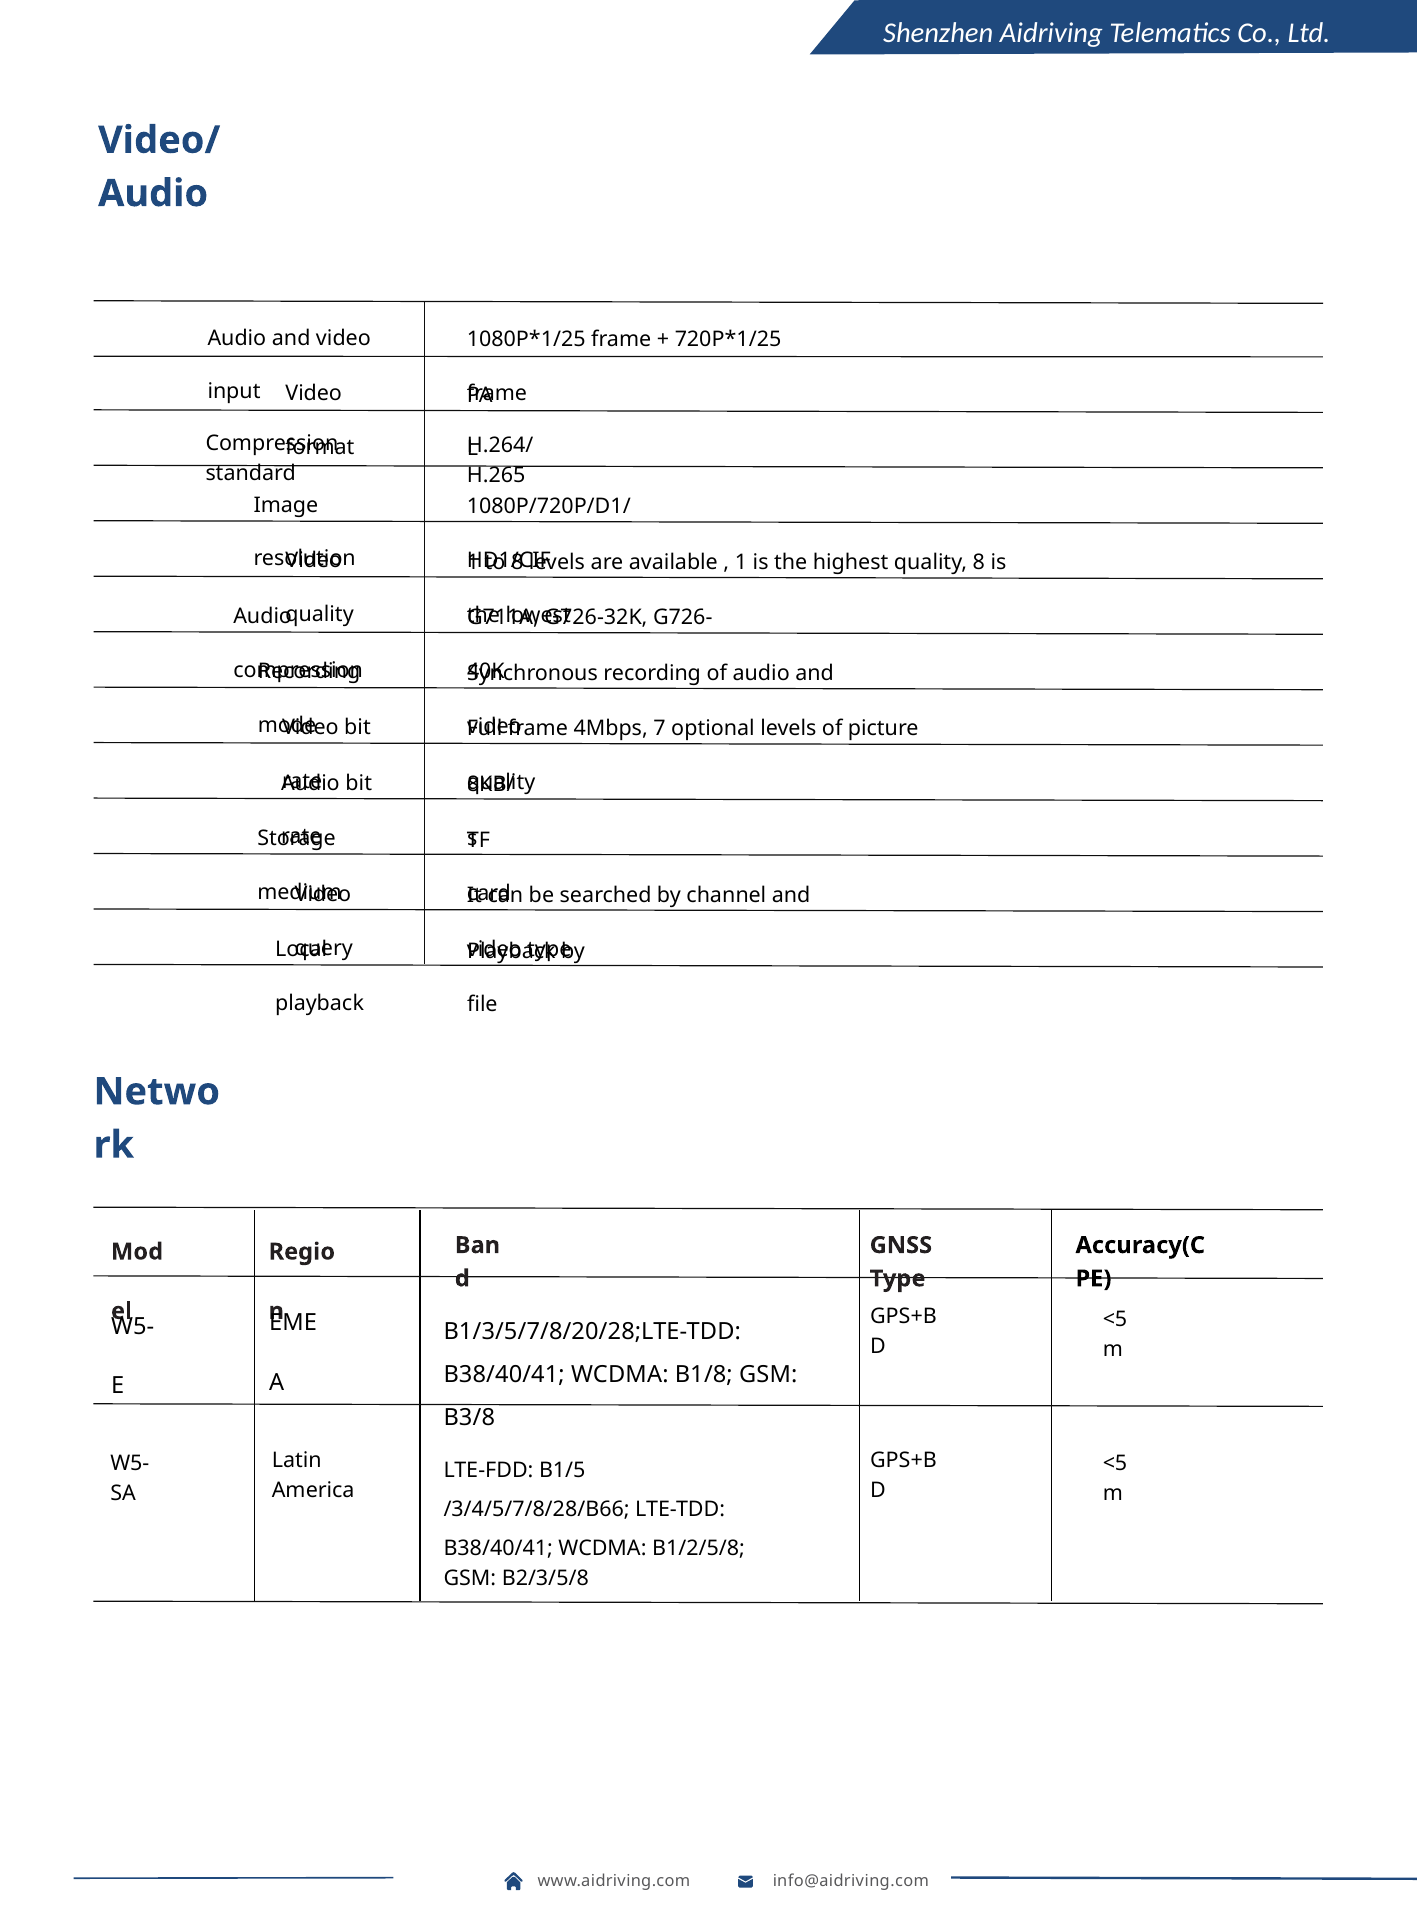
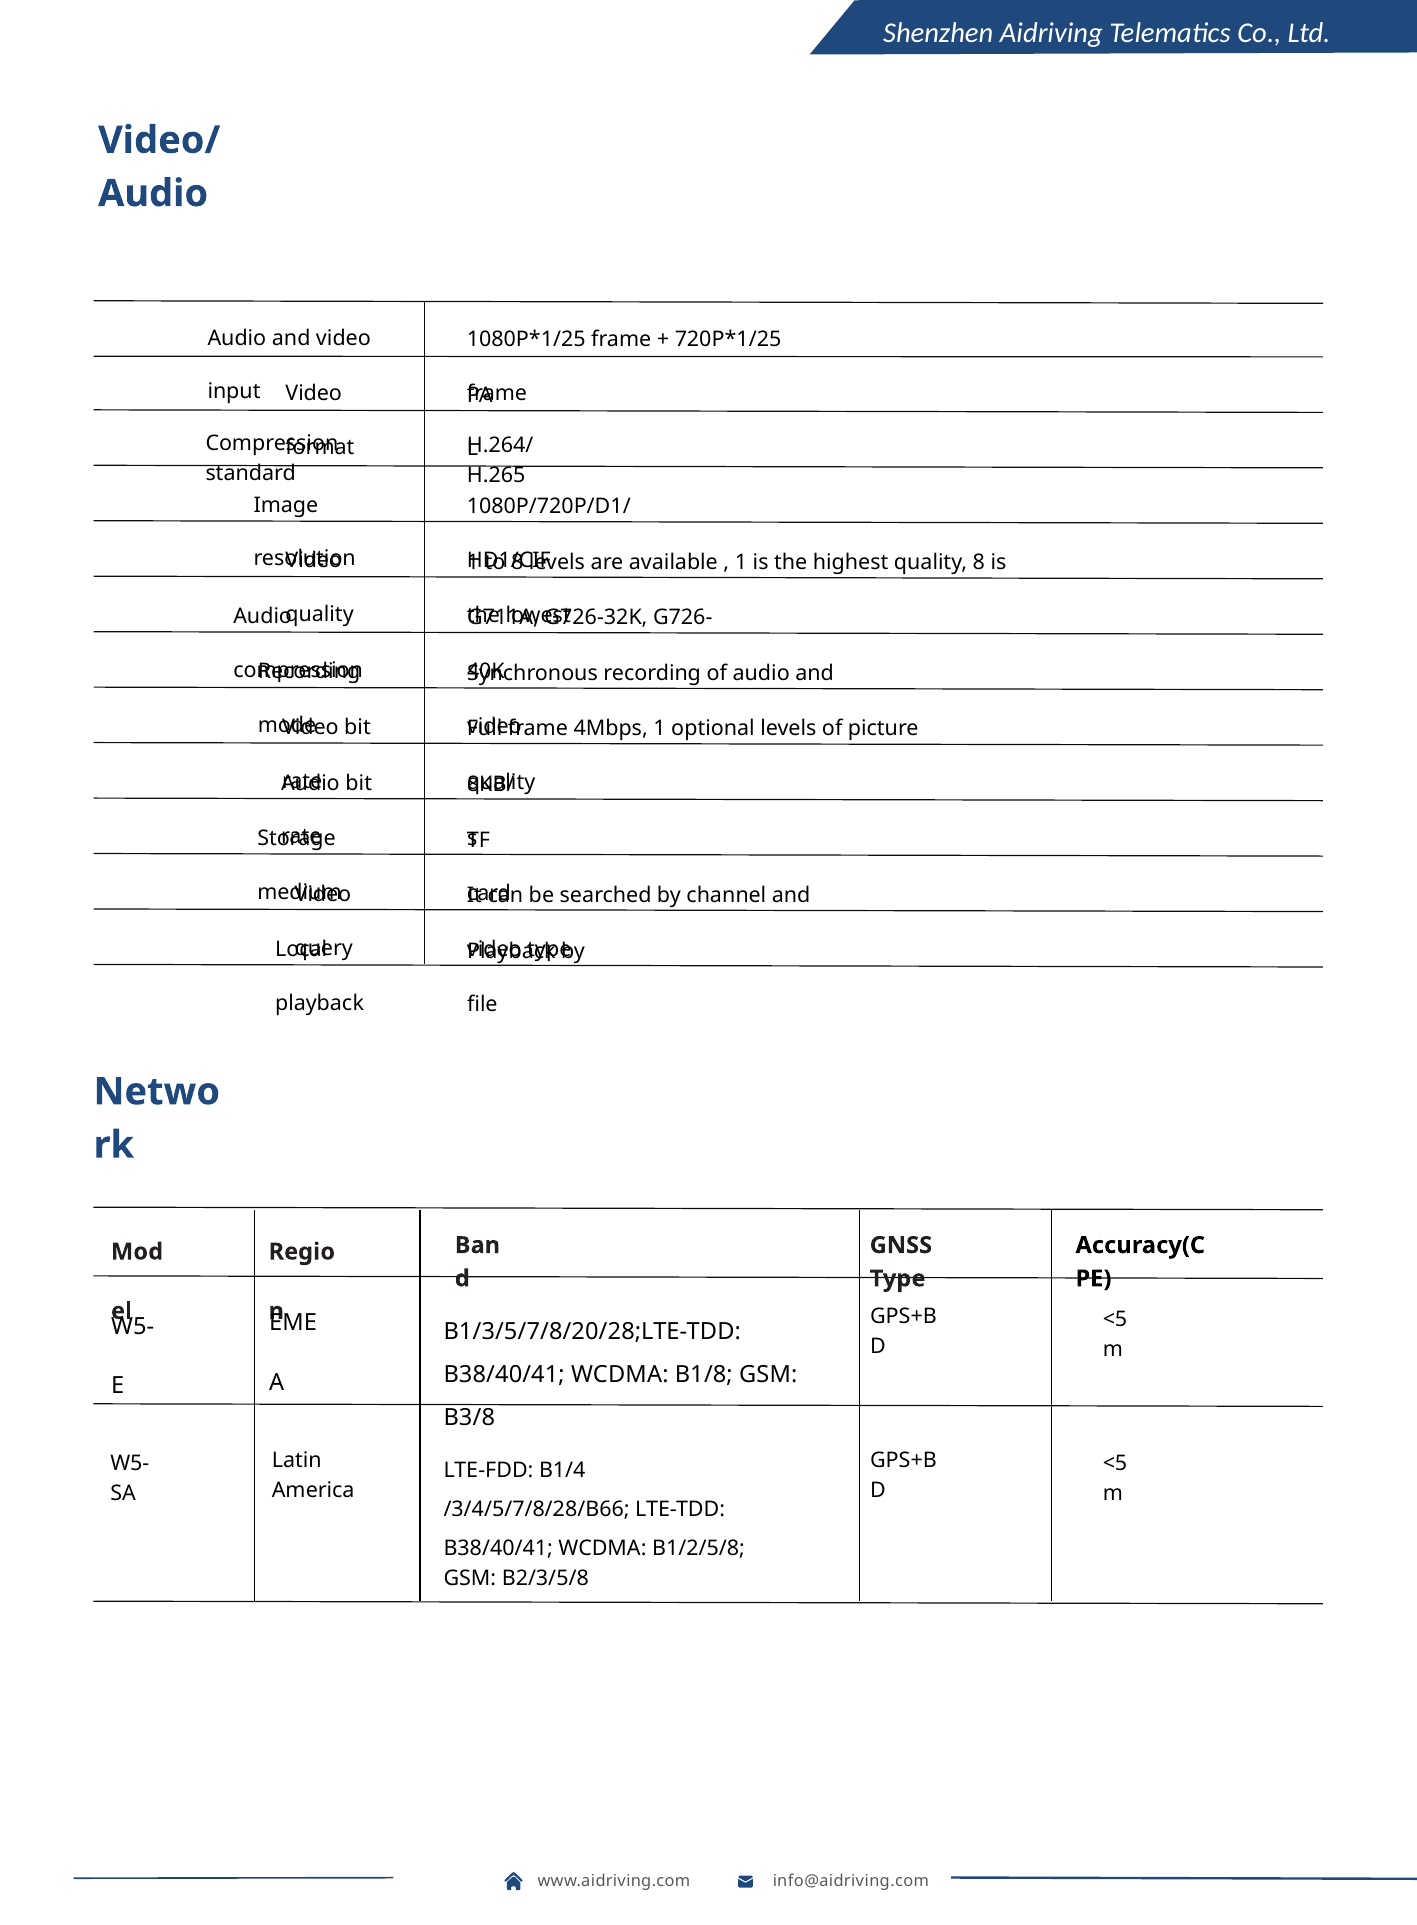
4Mbps 7: 7 -> 1
B1/5: B1/5 -> B1/4
